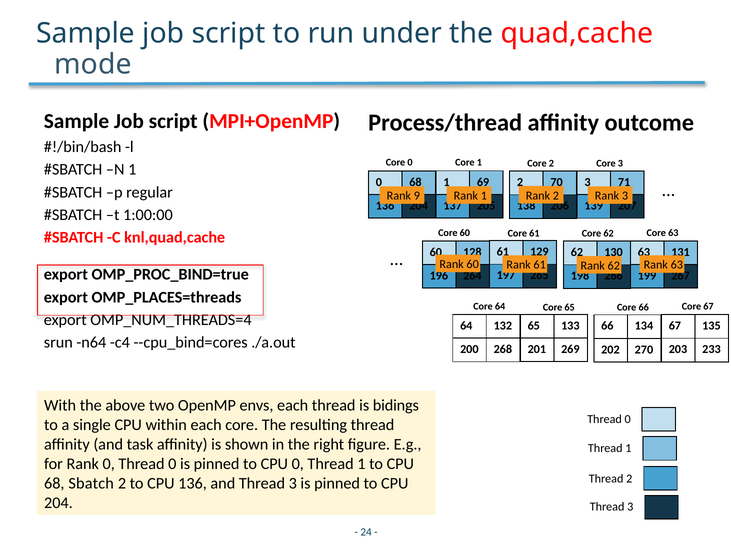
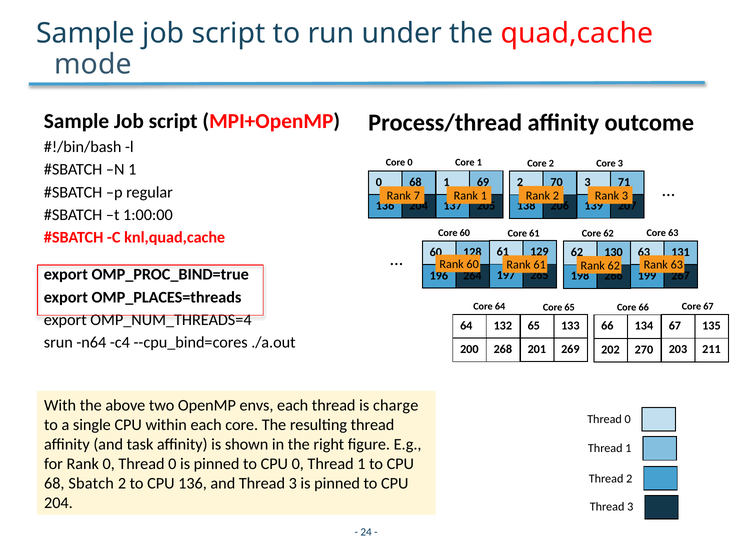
9: 9 -> 7
233: 233 -> 211
bidings: bidings -> charge
